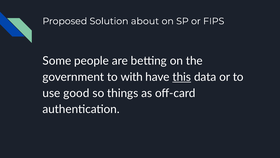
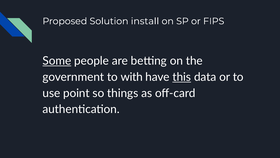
about: about -> install
Some underline: none -> present
good: good -> point
